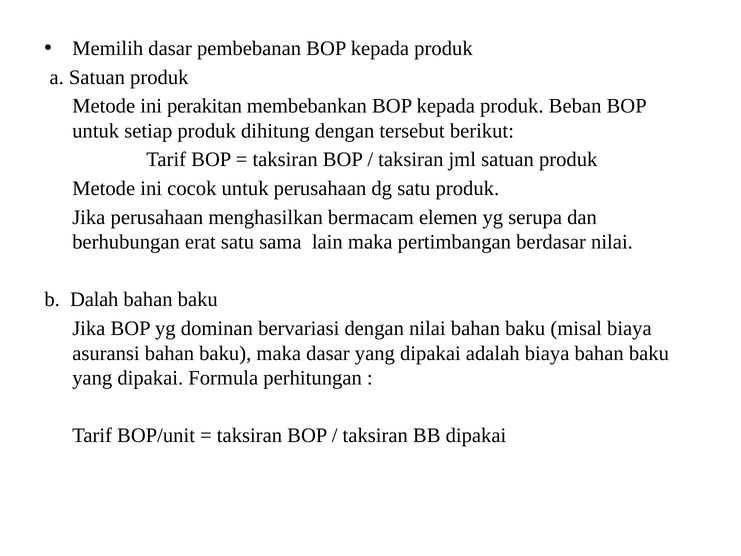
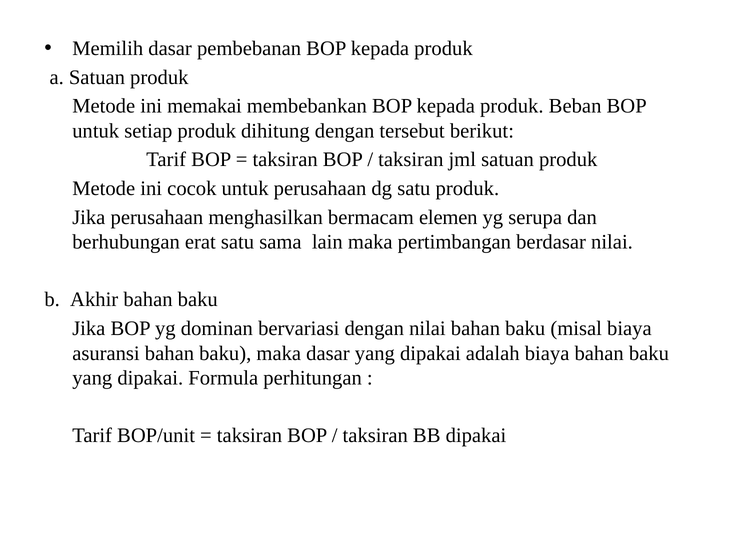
perakitan: perakitan -> memakai
Dalah: Dalah -> Akhir
